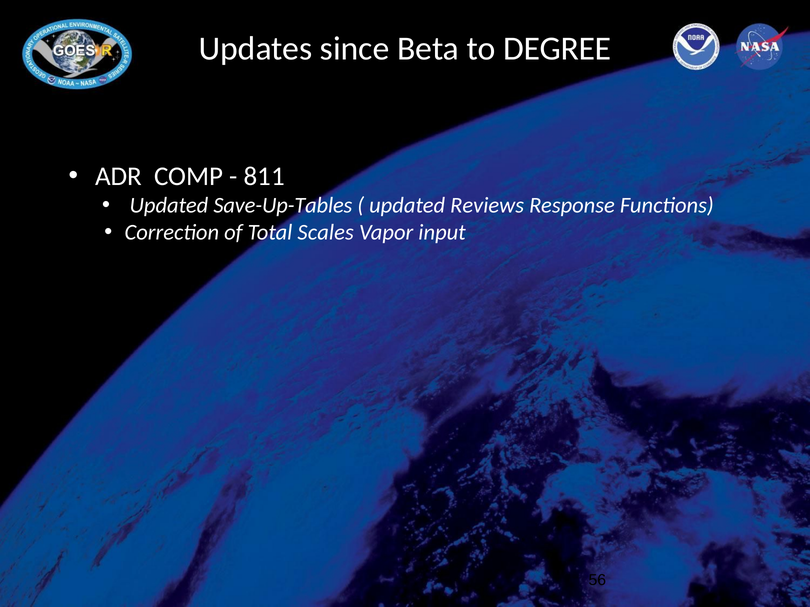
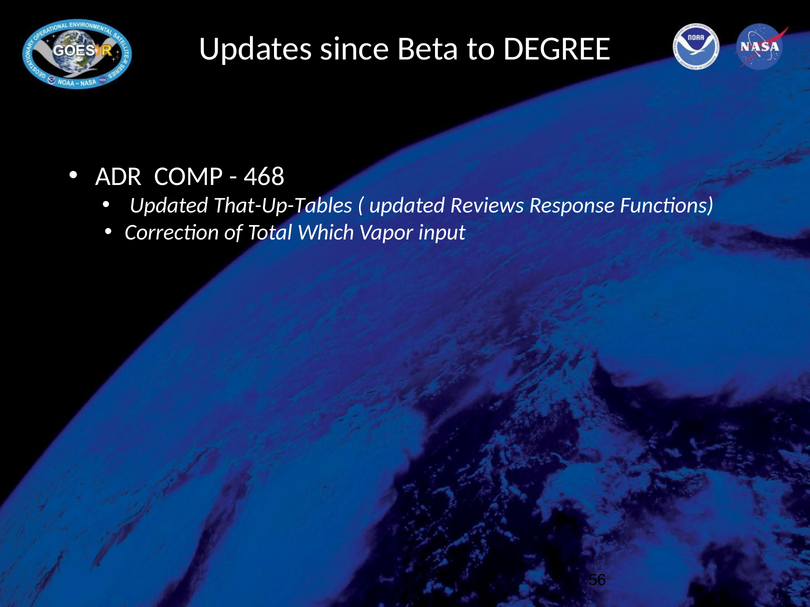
811: 811 -> 468
Save-Up-Tables: Save-Up-Tables -> That-Up-Tables
Scales: Scales -> Which
